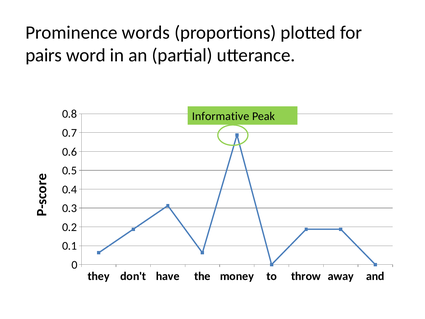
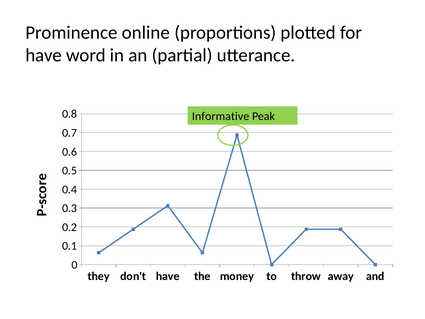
words: words -> online
pairs at (44, 55): pairs -> have
